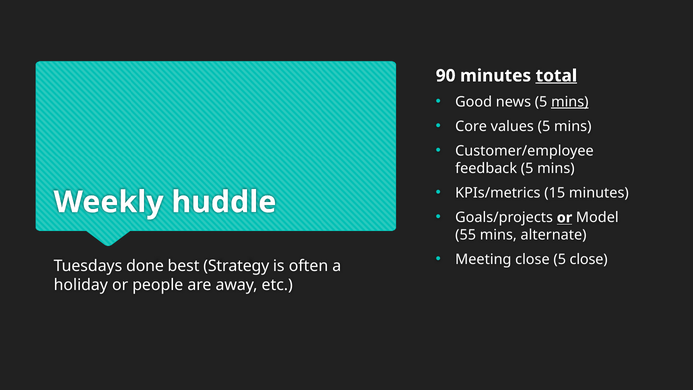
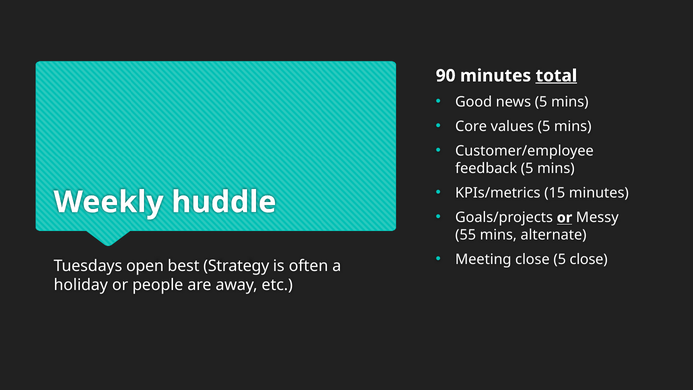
mins at (570, 102) underline: present -> none
Model: Model -> Messy
done: done -> open
